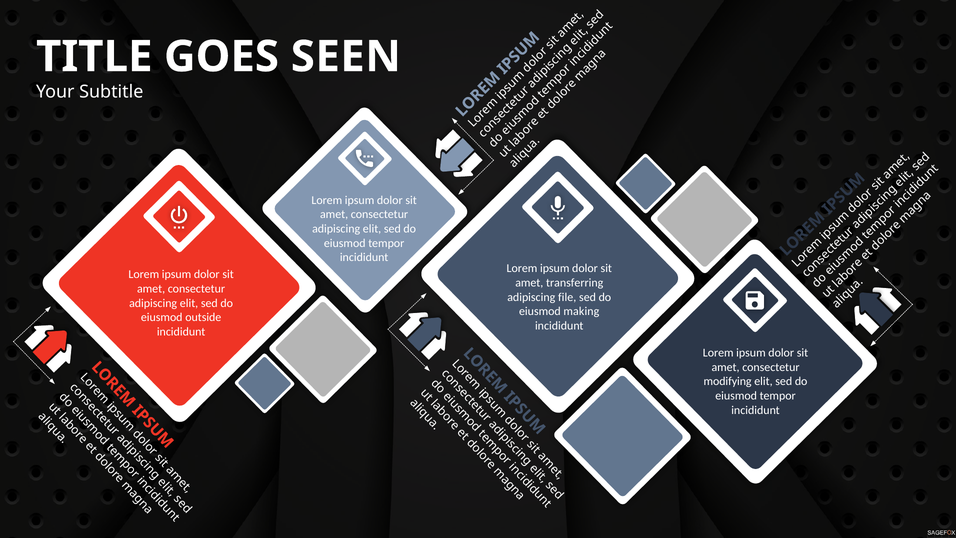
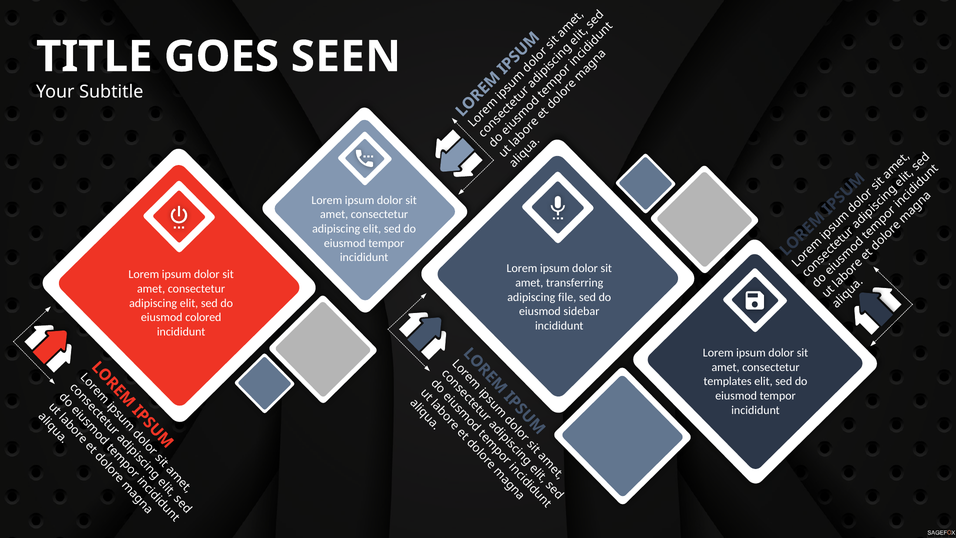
making: making -> sidebar
outside: outside -> colored
modifying: modifying -> templates
